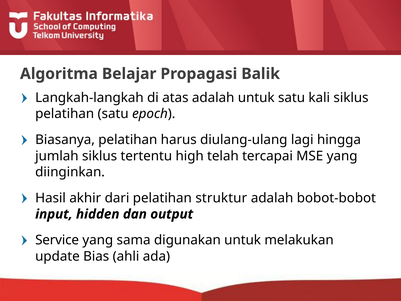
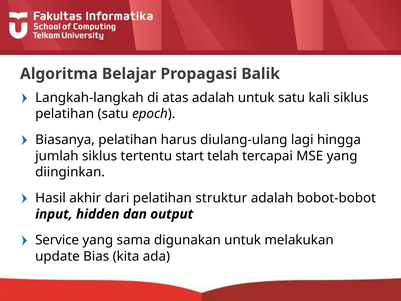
high: high -> start
ahli: ahli -> kita
